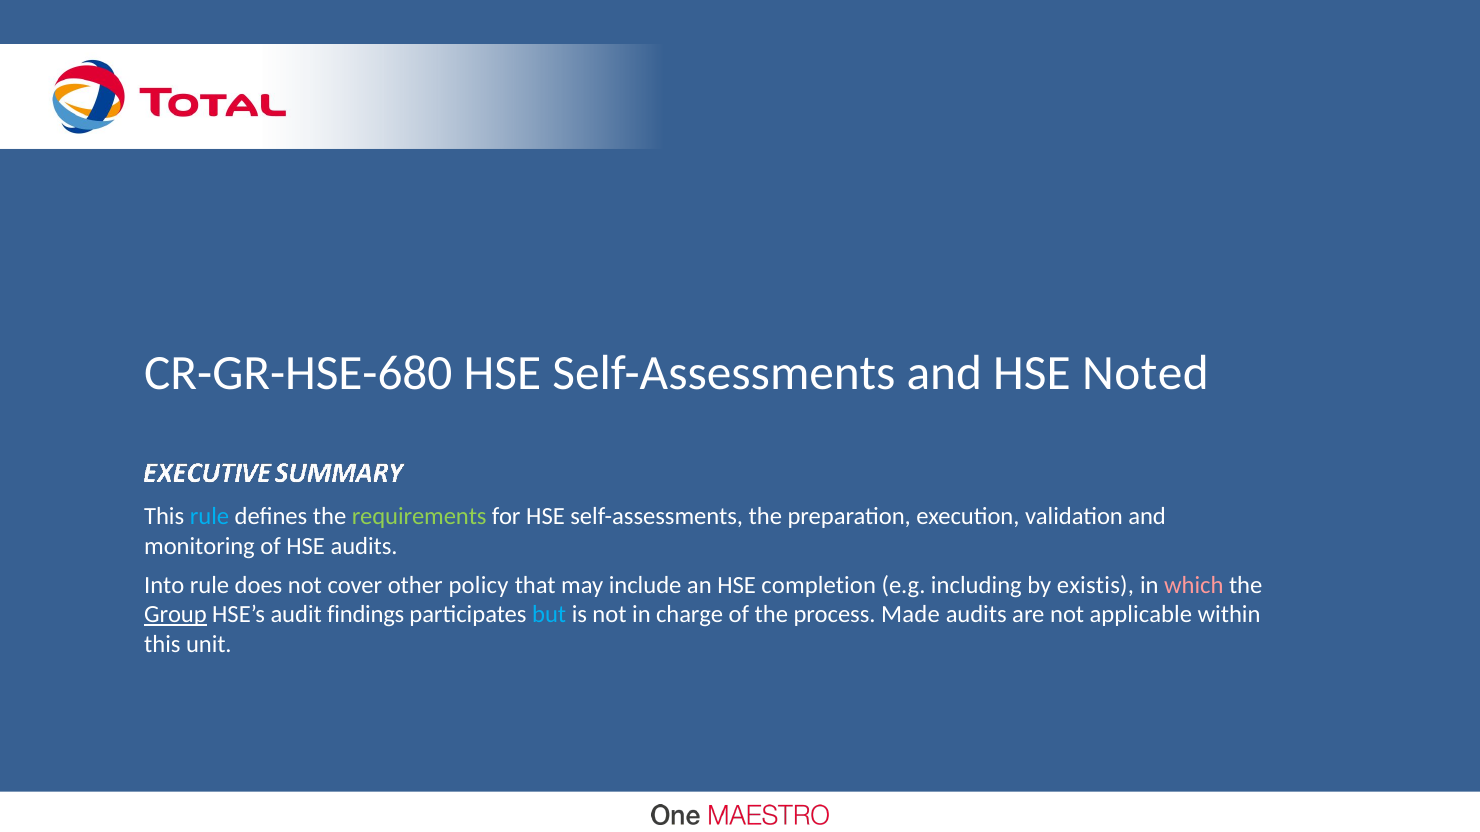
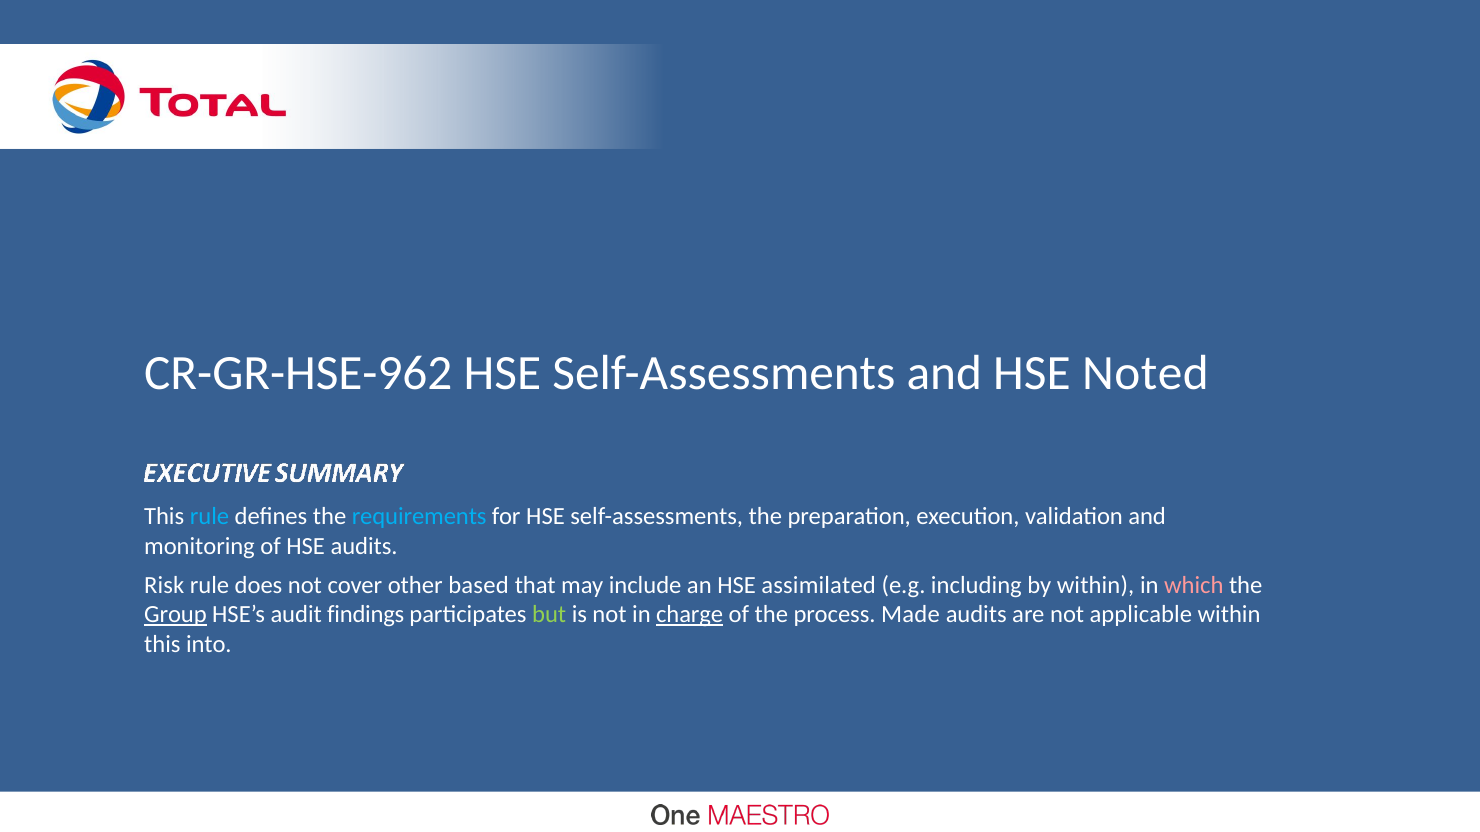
CR-GR-HSE-680: CR-GR-HSE-680 -> CR-GR-HSE-962
requirements colour: light green -> light blue
Into: Into -> Risk
policy: policy -> based
completion: completion -> assimilated
by existis: existis -> within
but colour: light blue -> light green
charge underline: none -> present
unit: unit -> into
